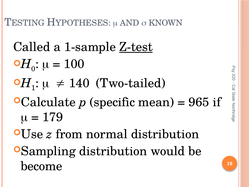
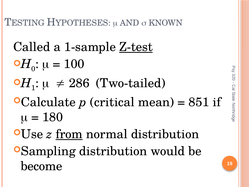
140: 140 -> 286
specific: specific -> critical
965: 965 -> 851
179: 179 -> 180
from underline: none -> present
